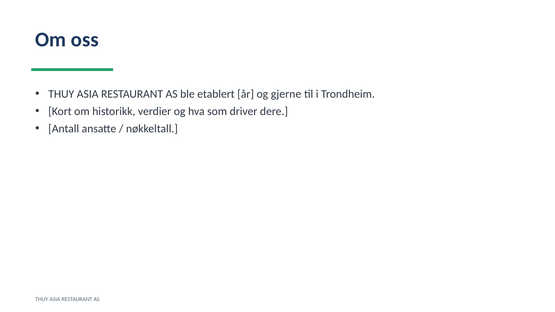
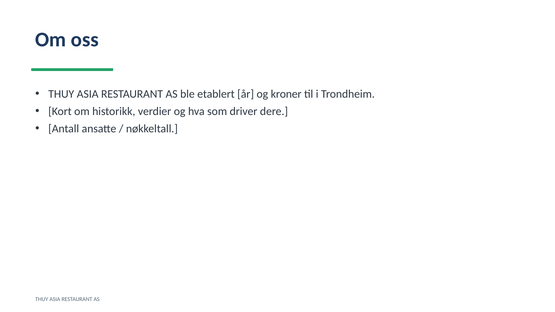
gjerne: gjerne -> kroner
